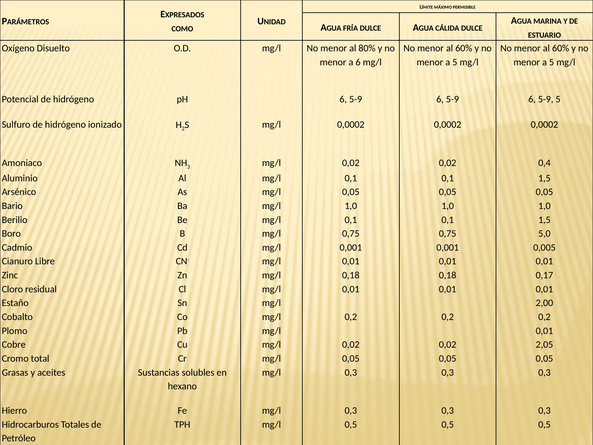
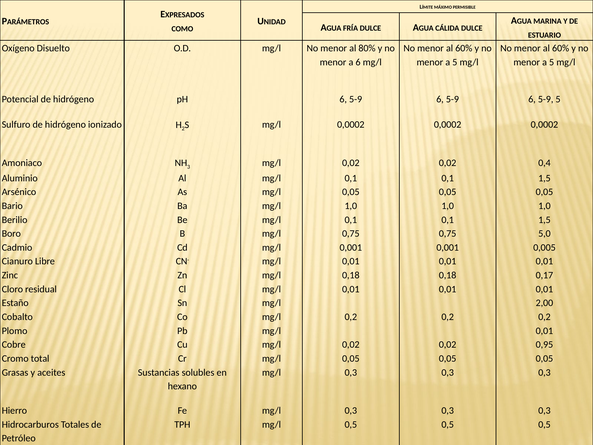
2,05: 2,05 -> 0,95
